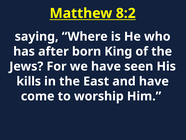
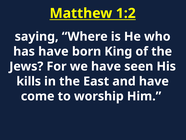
8:2: 8:2 -> 1:2
has after: after -> have
